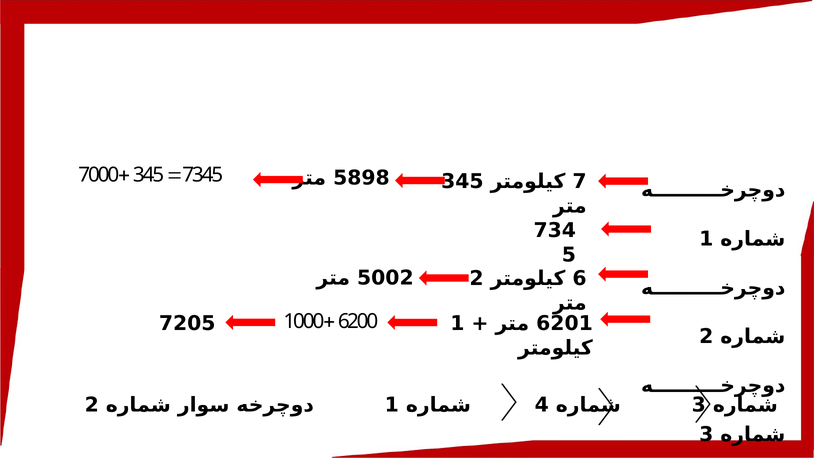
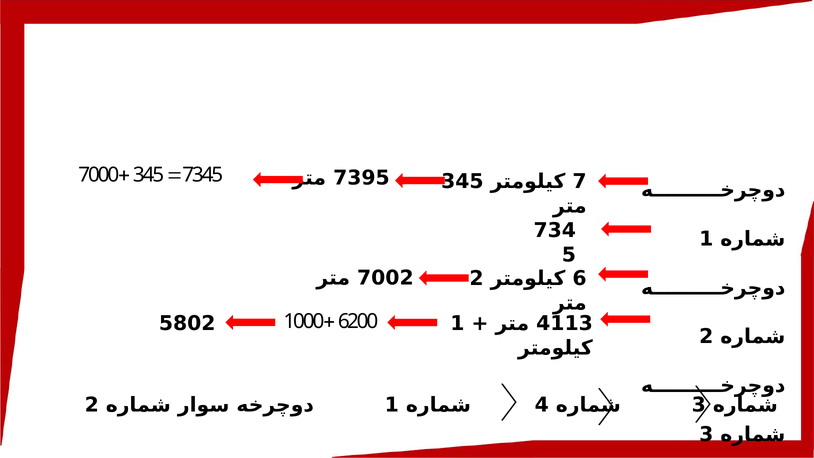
5898: 5898 -> 7395
5002: 5002 -> 7002
7205: 7205 -> 5802
6201: 6201 -> 4113
